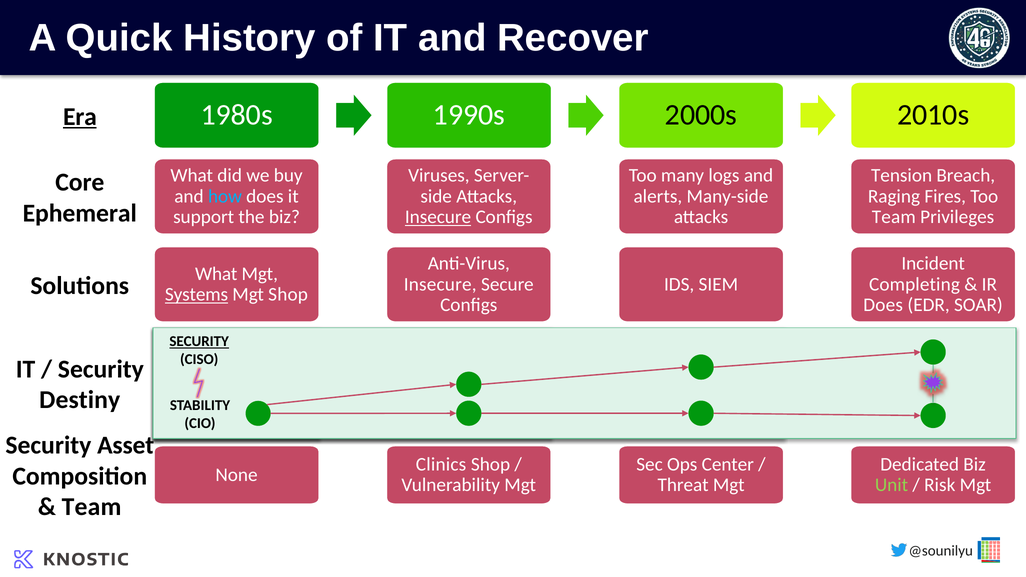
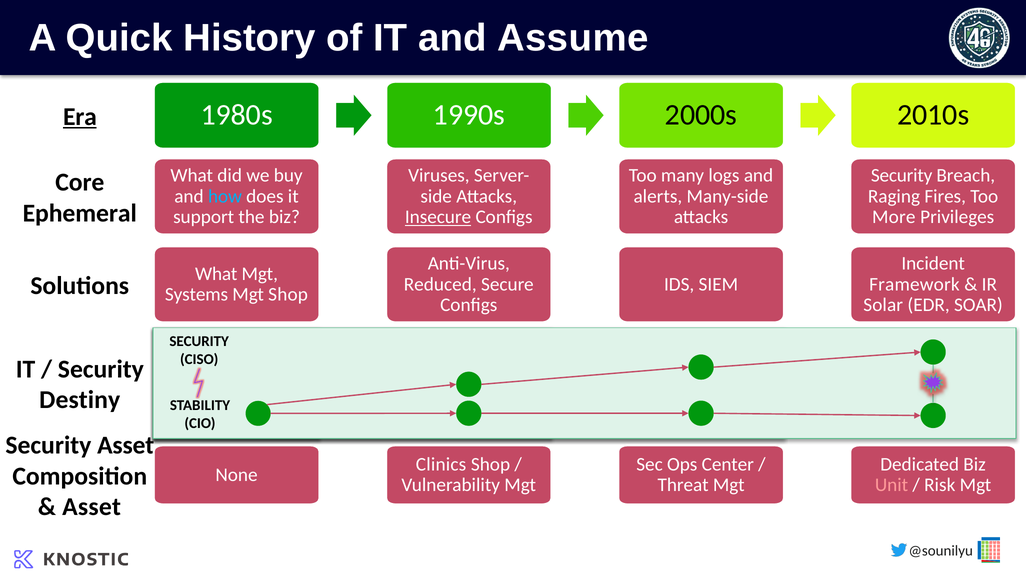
Recover: Recover -> Assume
Tension at (902, 176): Tension -> Security
Team at (894, 217): Team -> More
Insecure at (440, 284): Insecure -> Reduced
Completing: Completing -> Framework
Systems underline: present -> none
Does at (883, 305): Does -> Solar
SECURITY at (199, 342) underline: present -> none
Unit colour: light green -> pink
Team at (92, 507): Team -> Asset
